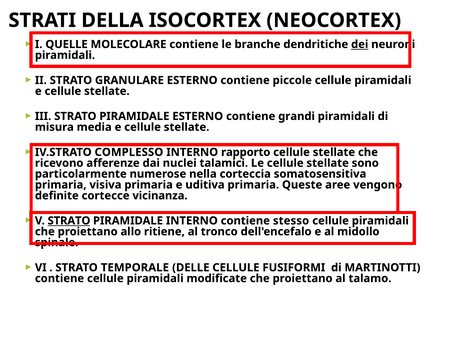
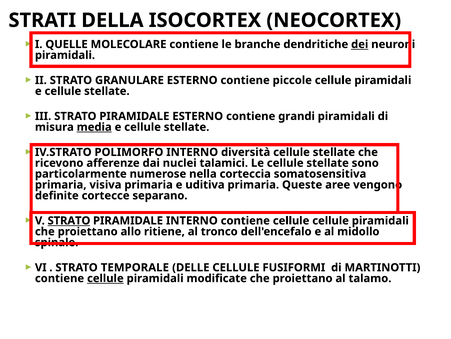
media underline: none -> present
COMPLESSO: COMPLESSO -> POLIMORFO
rapporto: rapporto -> diversità
vicinanza: vicinanza -> separano
INTERNO contiene stesso: stesso -> cellule
cellule at (105, 278) underline: none -> present
